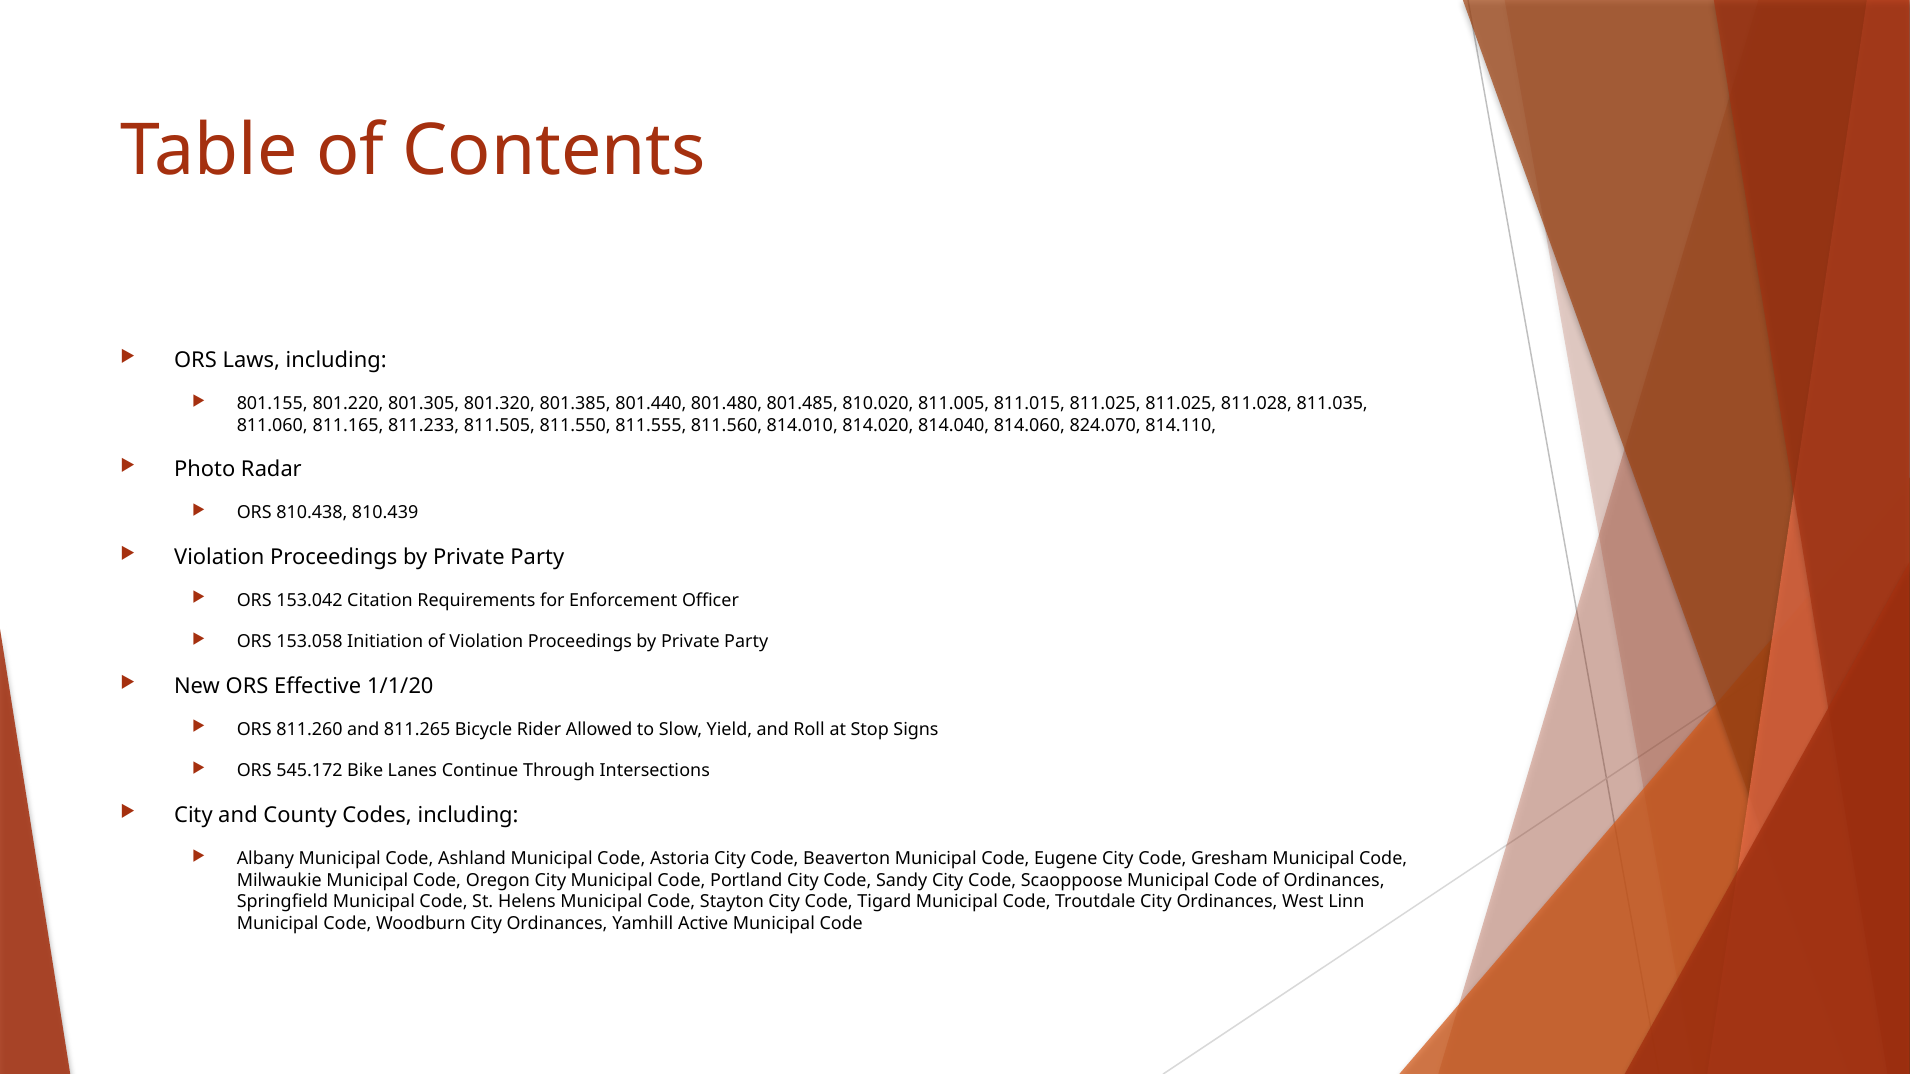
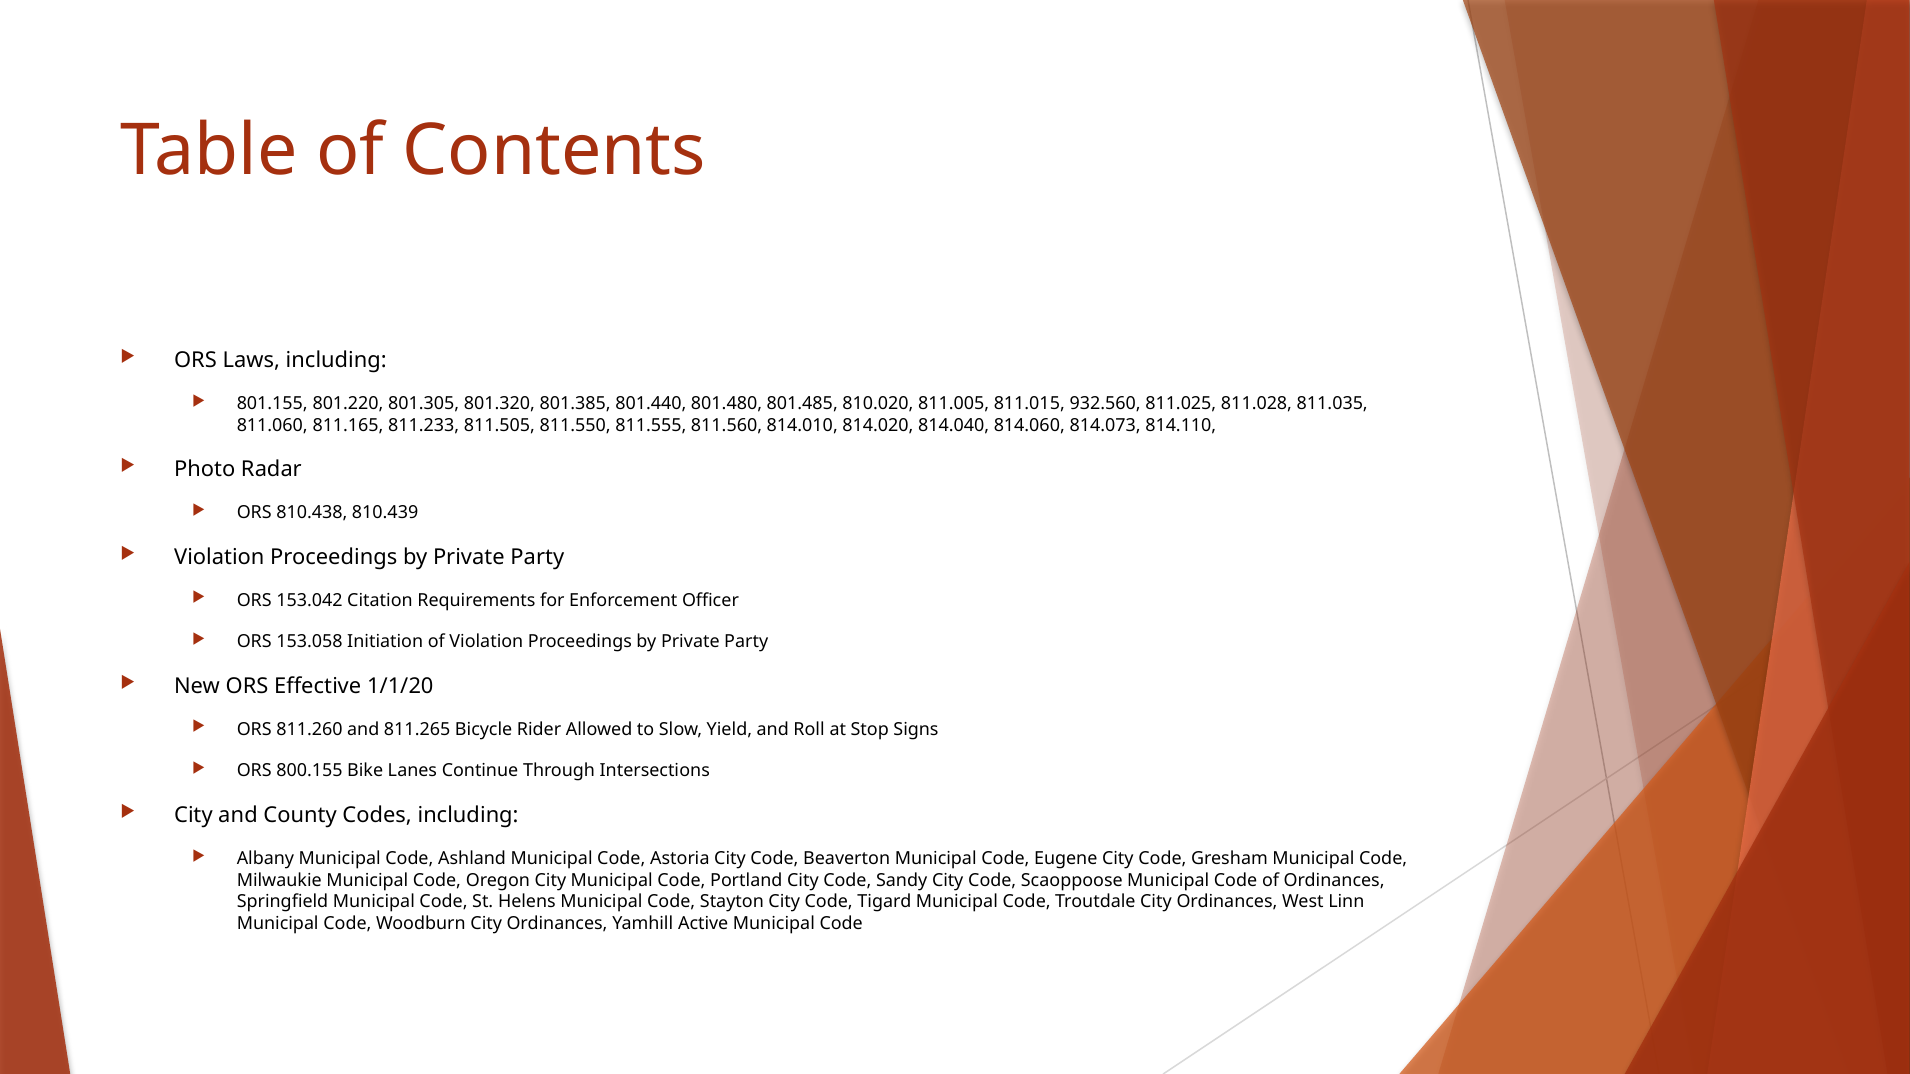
811.015 811.025: 811.025 -> 932.560
824.070: 824.070 -> 814.073
545.172: 545.172 -> 800.155
